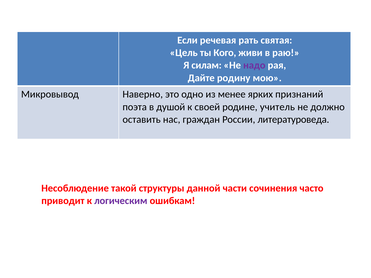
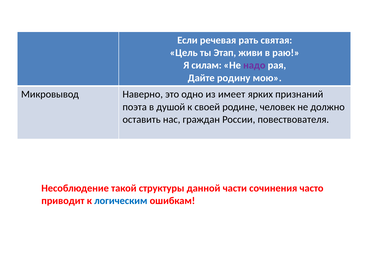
Кого: Кого -> Этап
менее: менее -> имеет
учитель: учитель -> человек
литературоведа: литературоведа -> повествователя
логическим colour: purple -> blue
